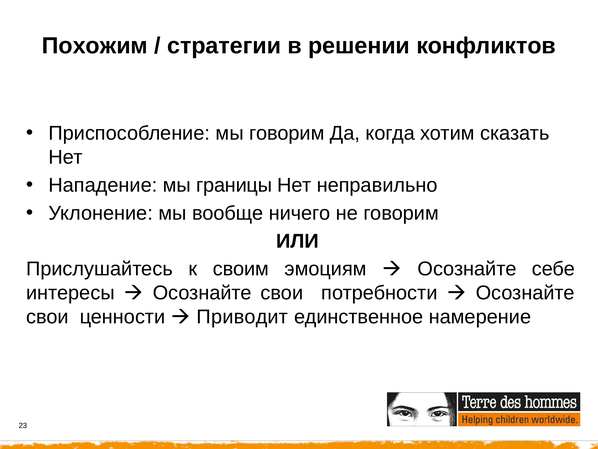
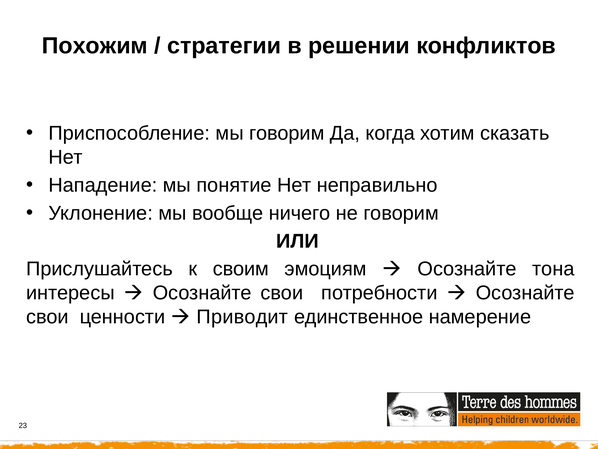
границы: границы -> понятие
себе: себе -> тона
